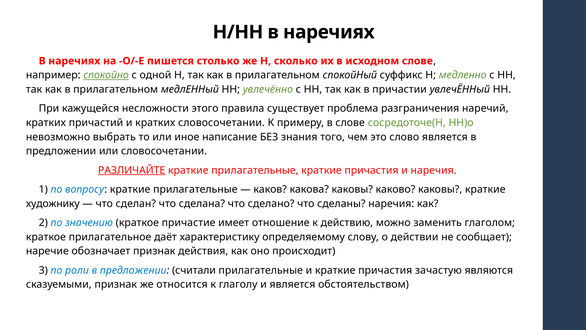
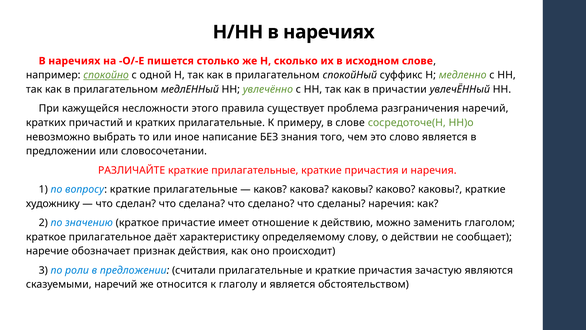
кратких словосочетании: словосочетании -> прилагательные
РАЗЛИЧАЙТЕ underline: present -> none
сказуемыми признак: признак -> наречий
